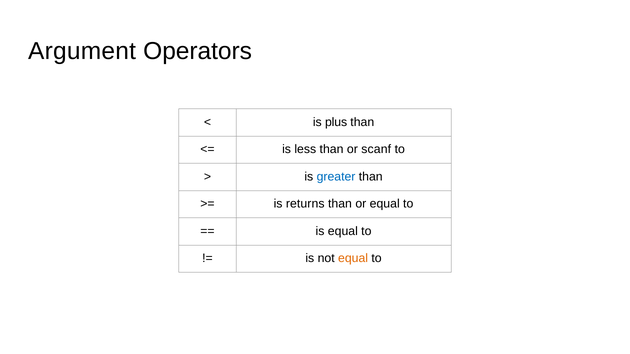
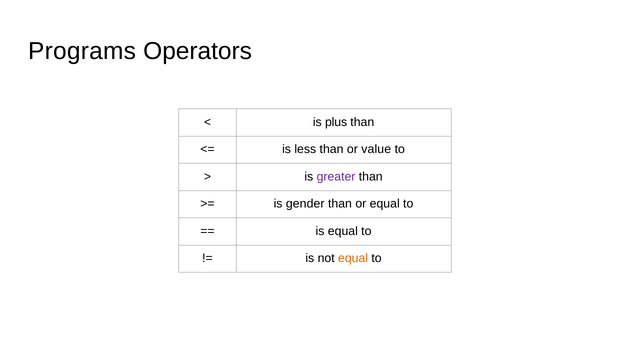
Argument: Argument -> Programs
scanf: scanf -> value
greater colour: blue -> purple
returns: returns -> gender
